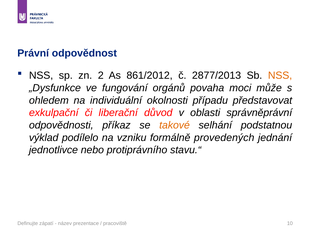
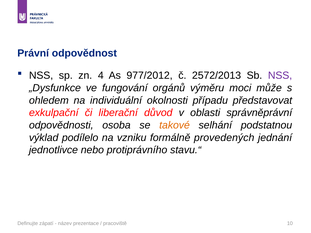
2: 2 -> 4
861/2012: 861/2012 -> 977/2012
2877/2013: 2877/2013 -> 2572/2013
NSS at (280, 76) colour: orange -> purple
povaha: povaha -> výměru
příkaz: příkaz -> osoba
